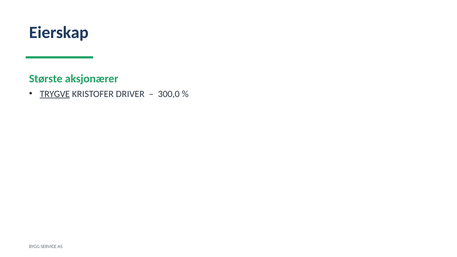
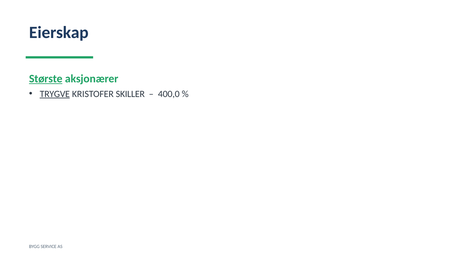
Største underline: none -> present
DRIVER: DRIVER -> SKILLER
300,0: 300,0 -> 400,0
